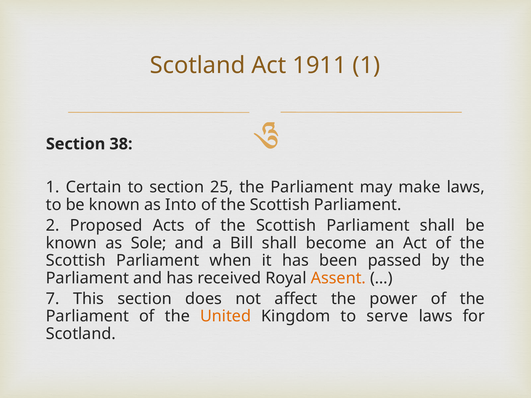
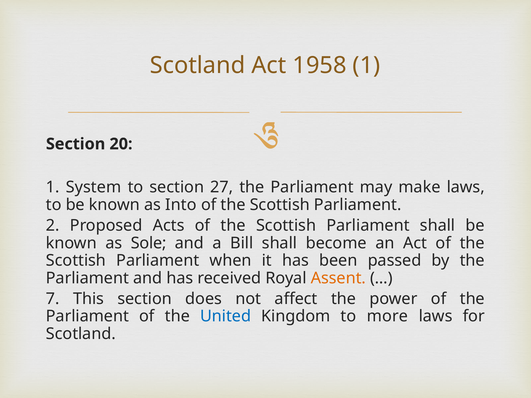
1911: 1911 -> 1958
38: 38 -> 20
Certain: Certain -> System
25: 25 -> 27
United colour: orange -> blue
serve: serve -> more
